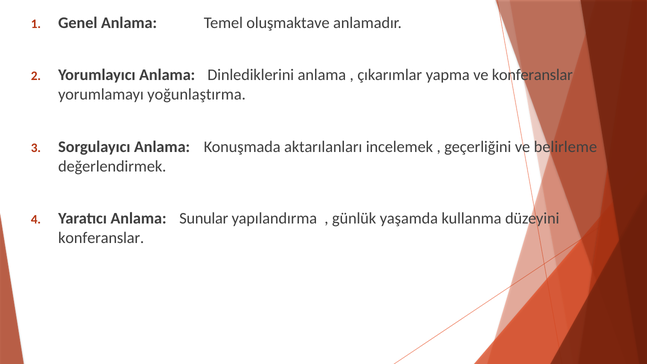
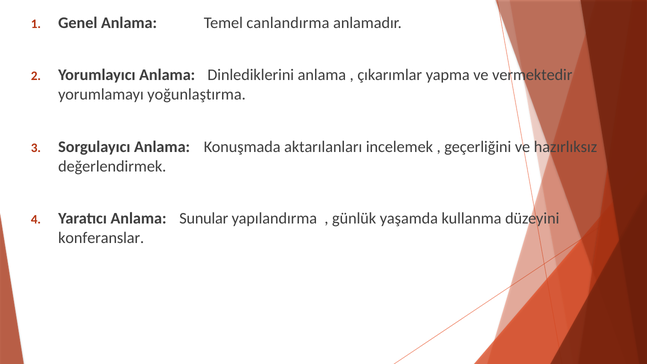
oluşmaktave: oluşmaktave -> canlandırma
ve konferanslar: konferanslar -> vermektedir
belirleme: belirleme -> hazırlıksız
